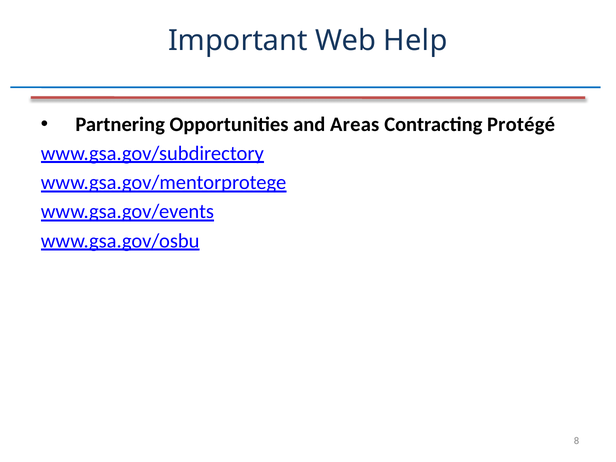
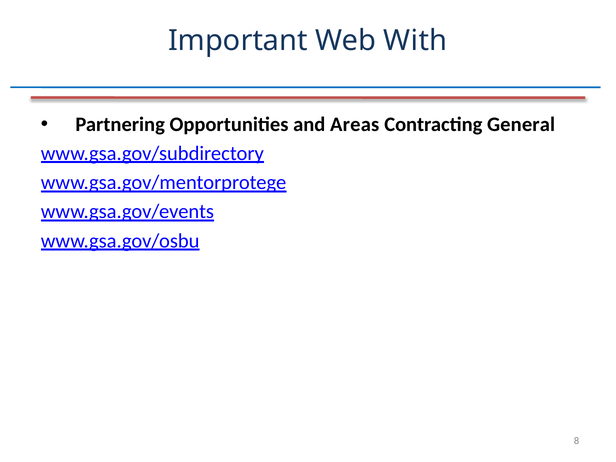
Help: Help -> With
Protégé: Protégé -> General
